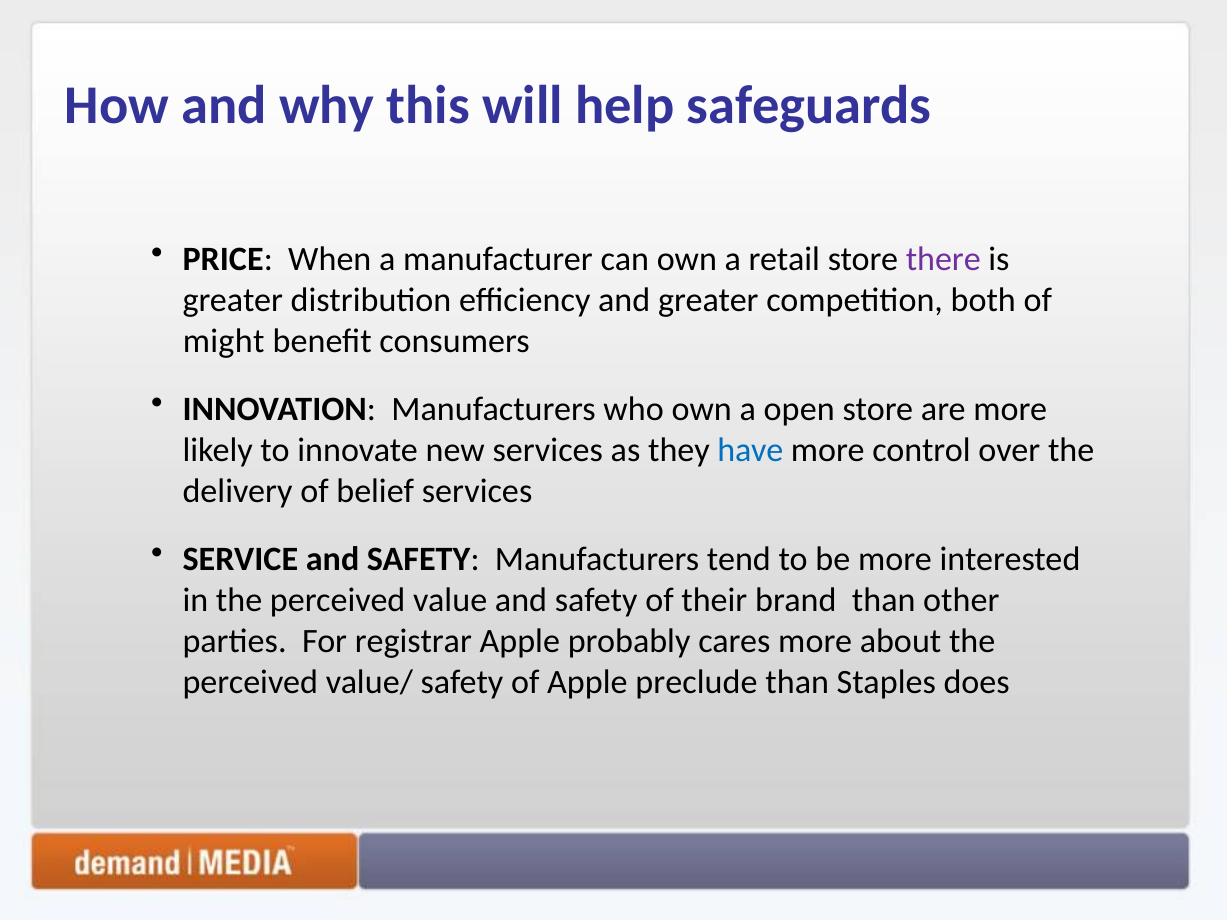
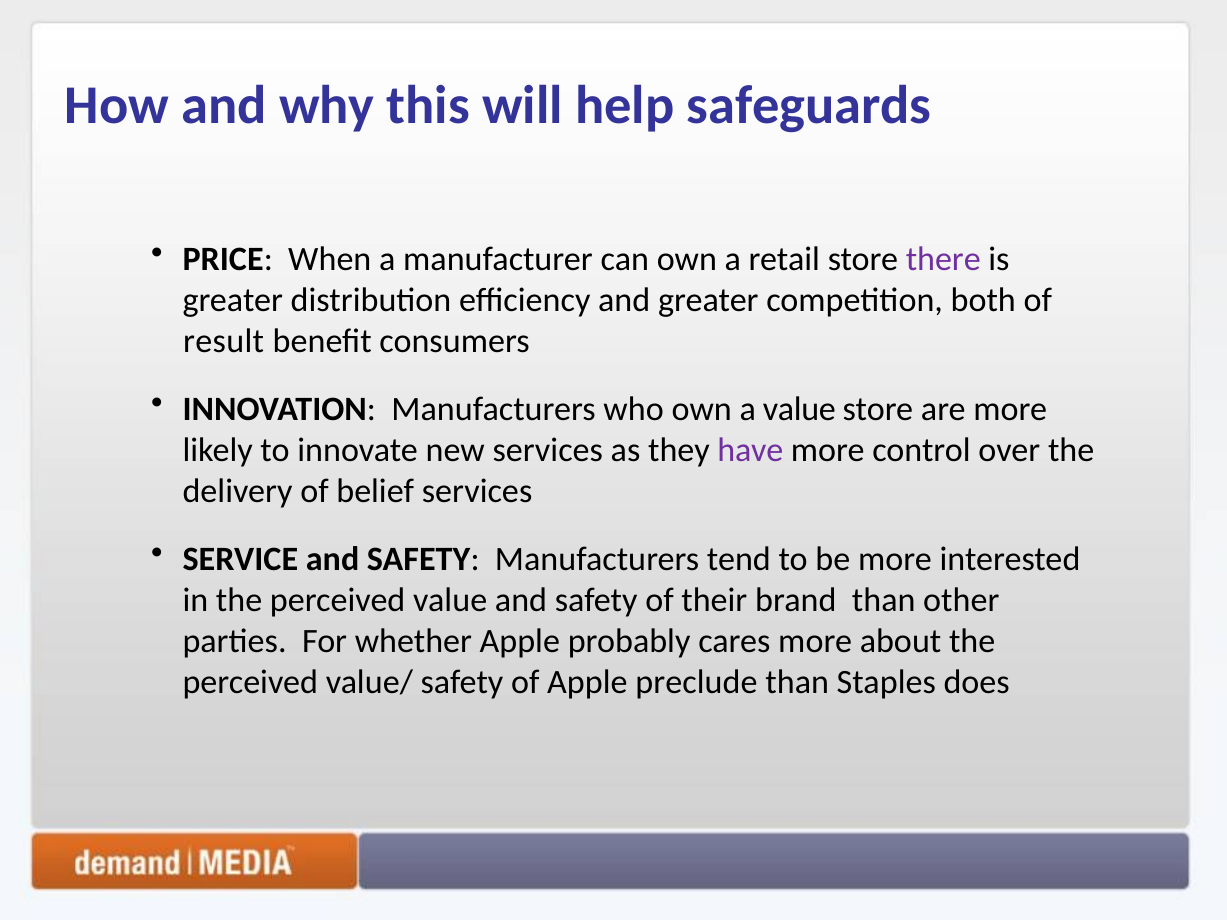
might: might -> result
a open: open -> value
have colour: blue -> purple
registrar: registrar -> whether
